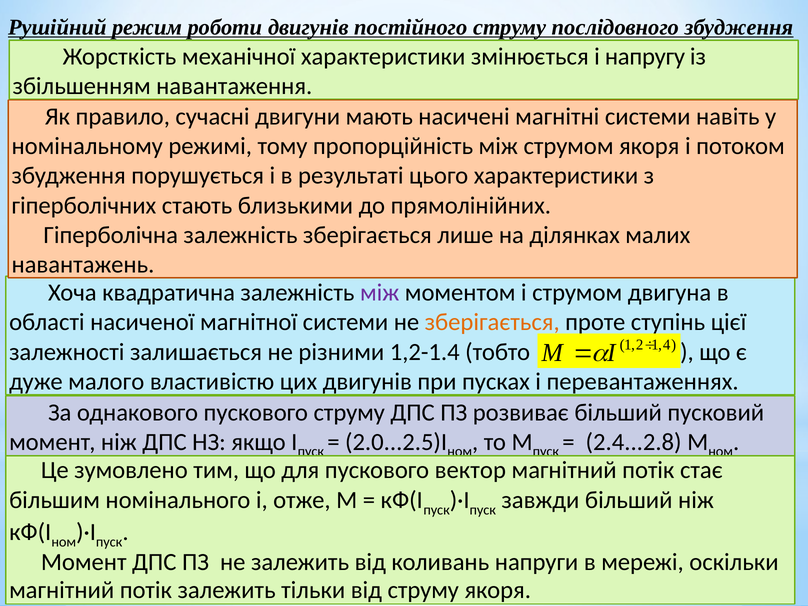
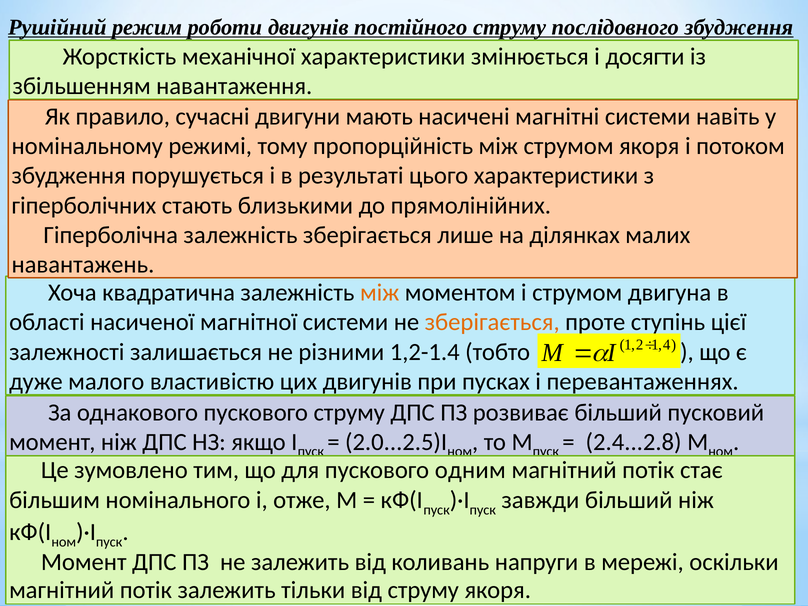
напругу: напругу -> досягти
між at (380, 293) colour: purple -> orange
вектор: вектор -> одним
